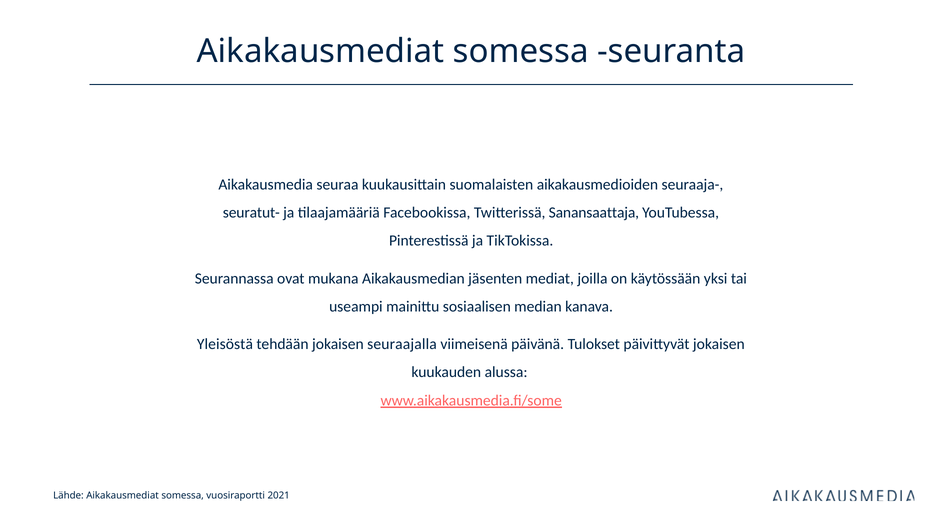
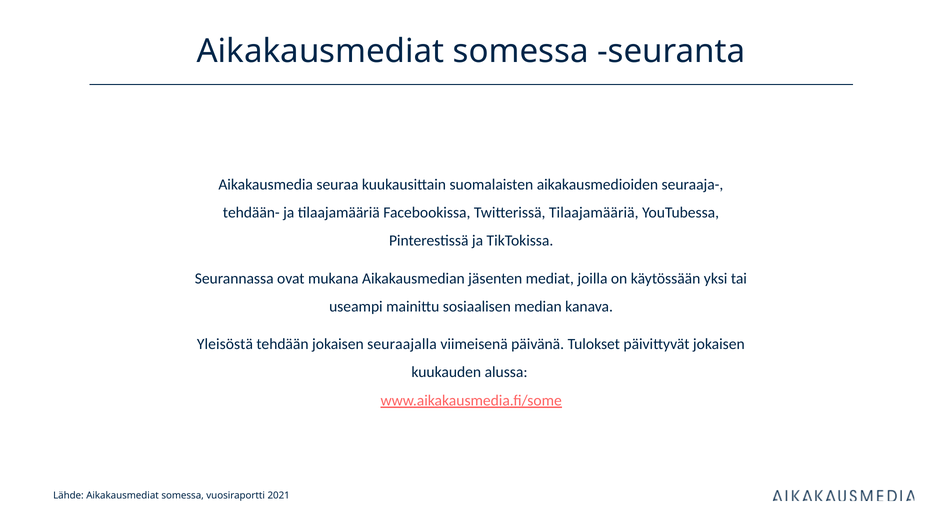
seuratut-: seuratut- -> tehdään-
Twitterissä Sanansaattaja: Sanansaattaja -> Tilaajamääriä
